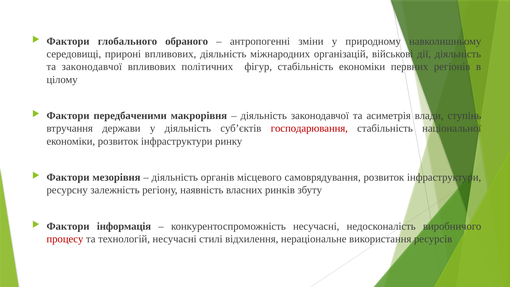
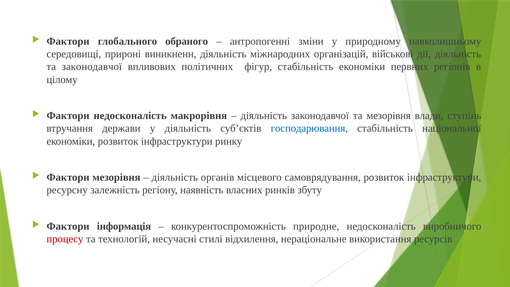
прироні впливових: впливових -> виникненн
Фактори передбаченими: передбаченими -> недосконалість
та асиметрія: асиметрія -> мезорівня
господарювання colour: red -> blue
конкурентоспроможність несучасні: несучасні -> природне
